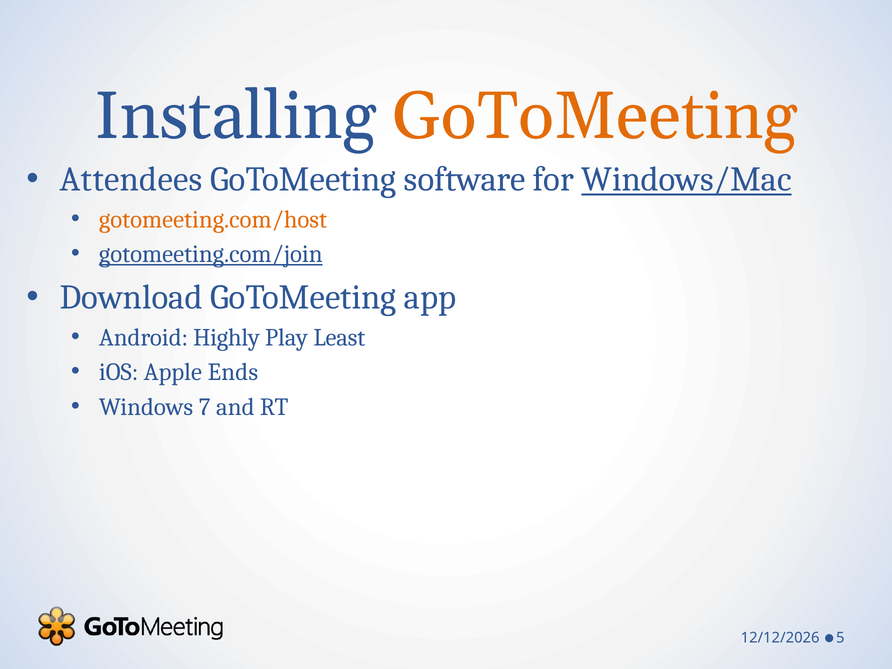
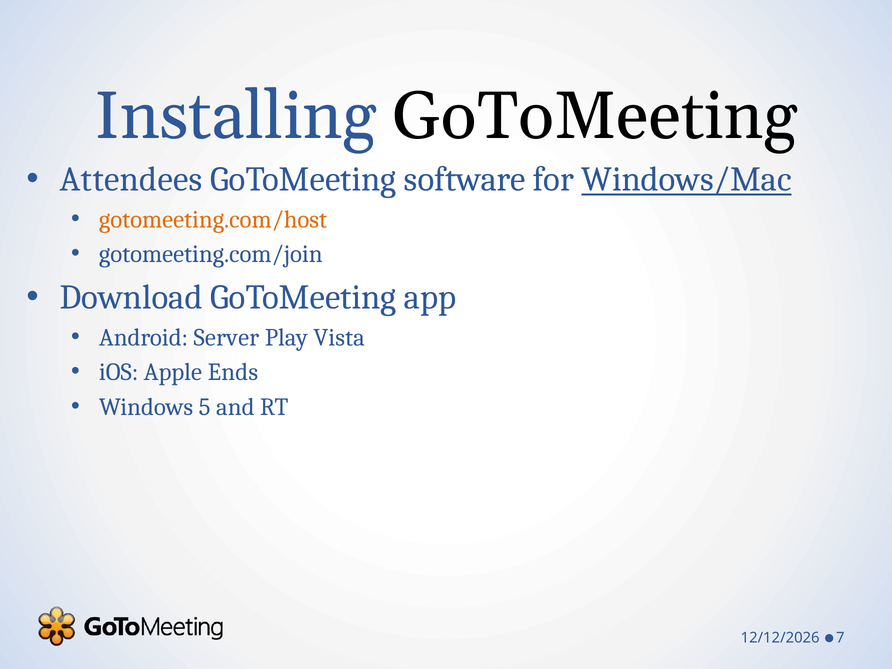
GoToMeeting at (595, 116) colour: orange -> black
gotomeeting.com/join underline: present -> none
Highly: Highly -> Server
Least: Least -> Vista
7: 7 -> 5
5: 5 -> 7
